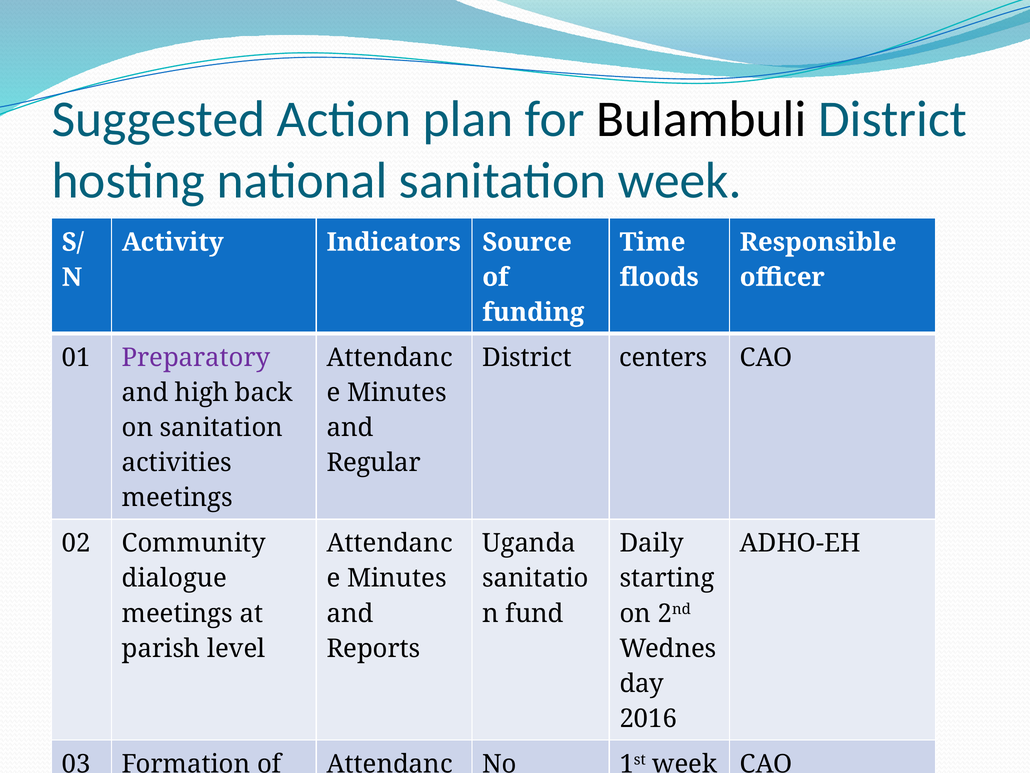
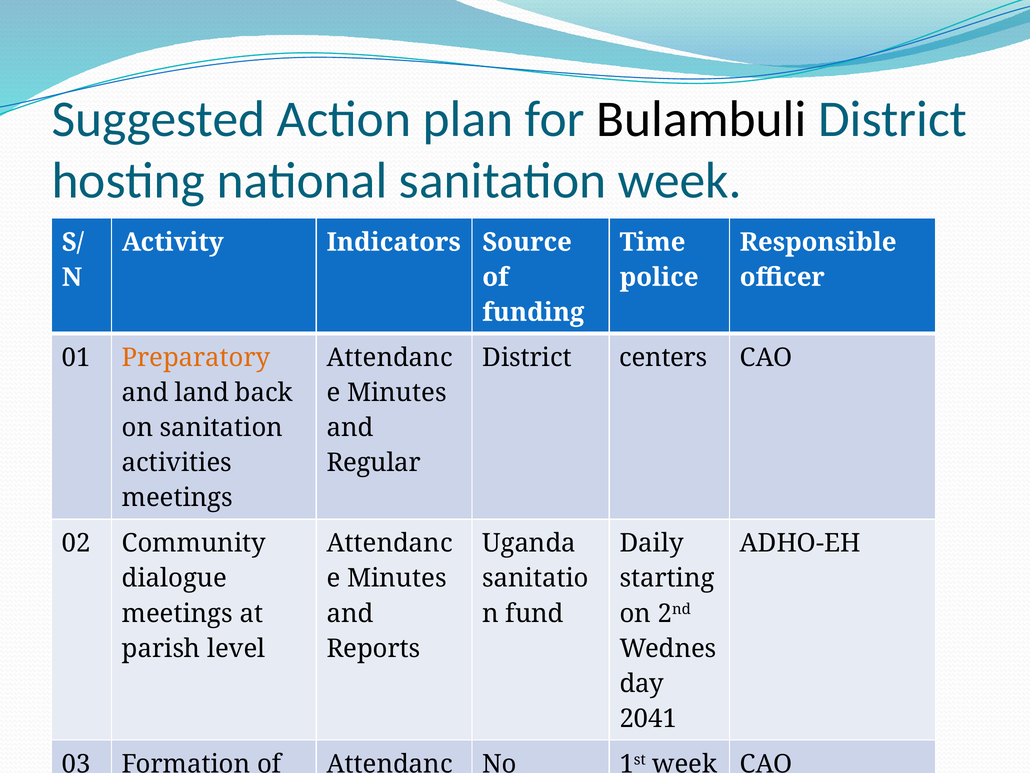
floods: floods -> police
Preparatory colour: purple -> orange
high: high -> land
2016: 2016 -> 2041
